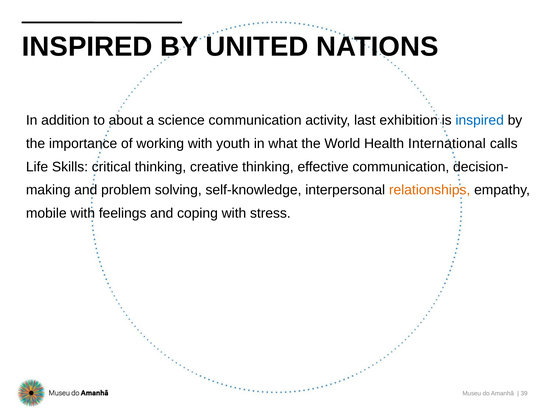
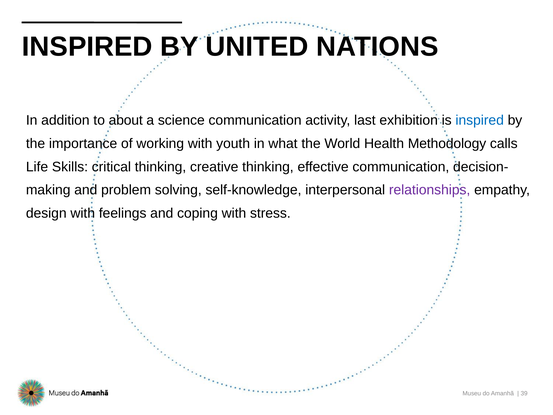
International: International -> Methodology
relationships colour: orange -> purple
mobile: mobile -> design
